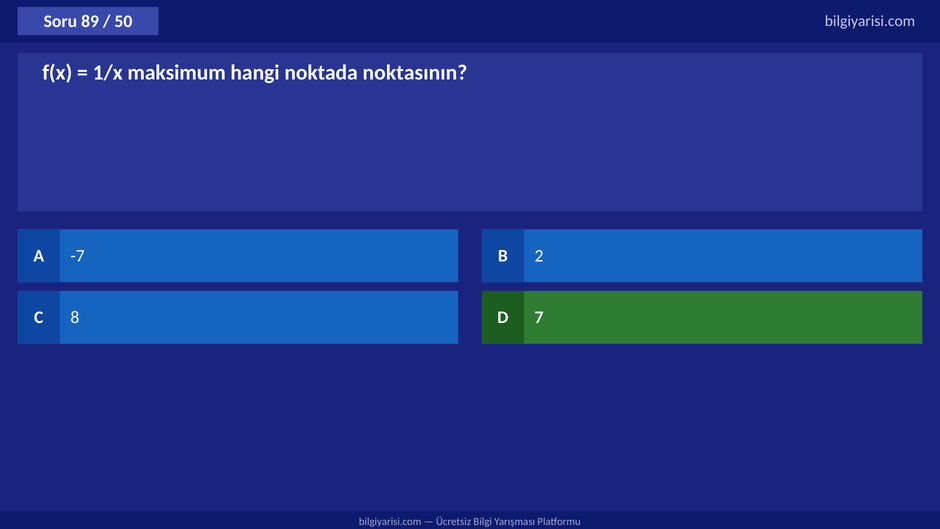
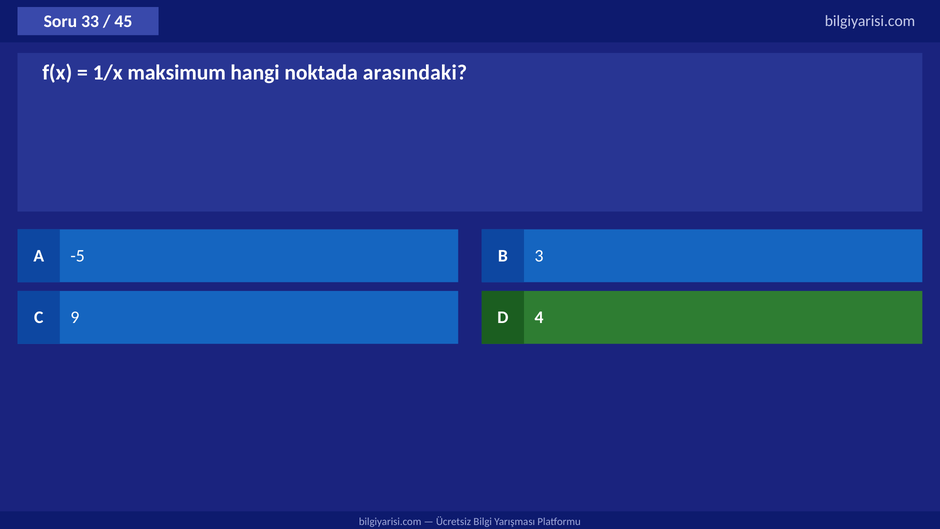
89: 89 -> 33
50: 50 -> 45
noktasının: noktasının -> arasındaki
-7: -7 -> -5
2: 2 -> 3
8: 8 -> 9
7: 7 -> 4
